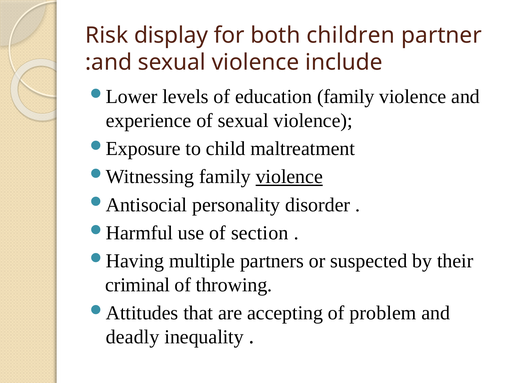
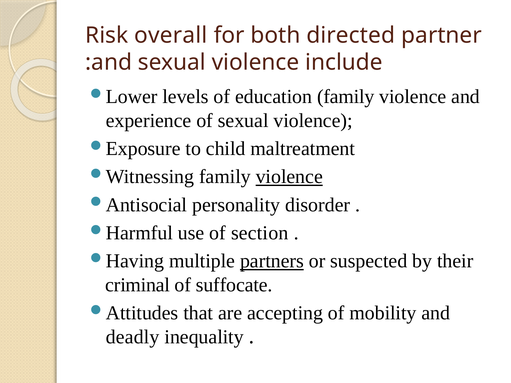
display: display -> overall
children: children -> directed
partners underline: none -> present
throwing: throwing -> suffocate
problem: problem -> mobility
